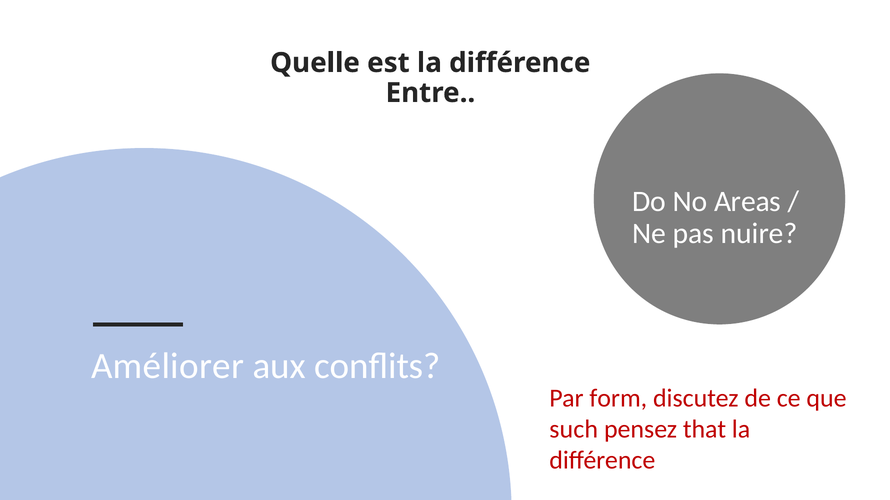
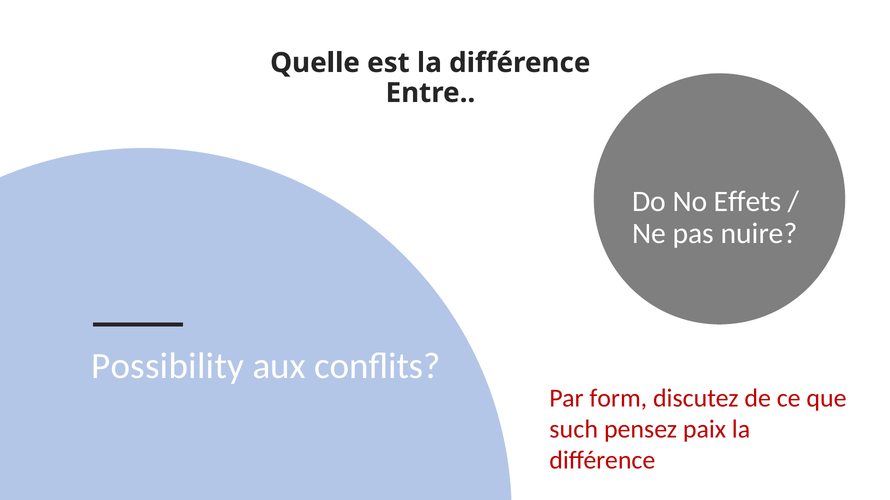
Areas: Areas -> Effets
Améliorer: Améliorer -> Possibility
that: that -> paix
